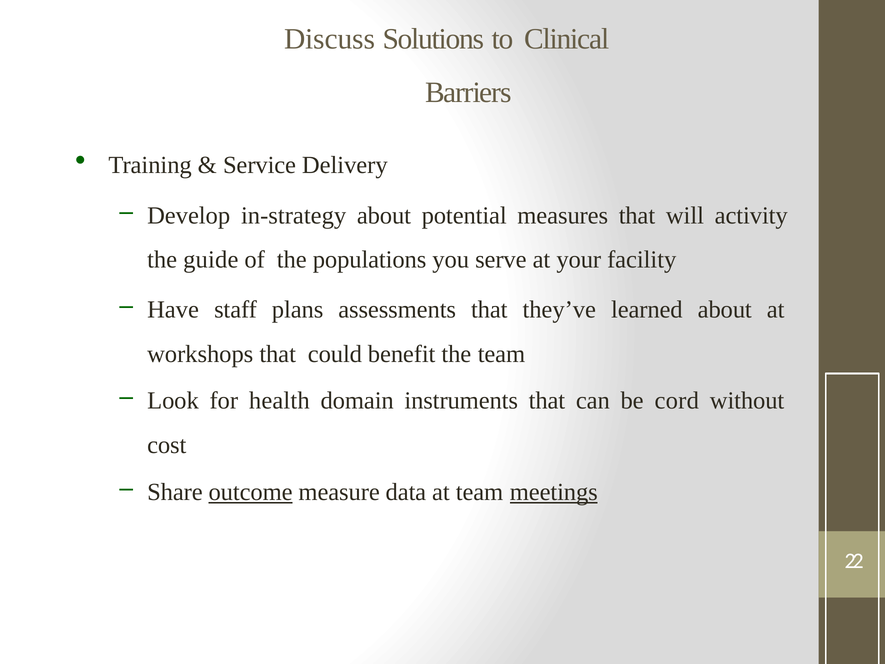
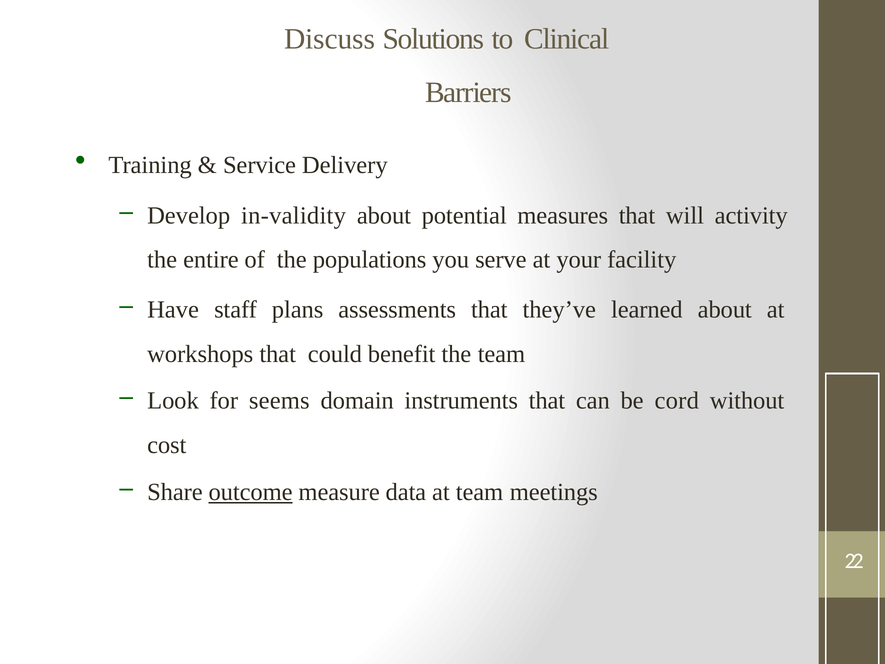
in-strategy: in-strategy -> in-validity
guide: guide -> entire
health: health -> seems
meetings underline: present -> none
